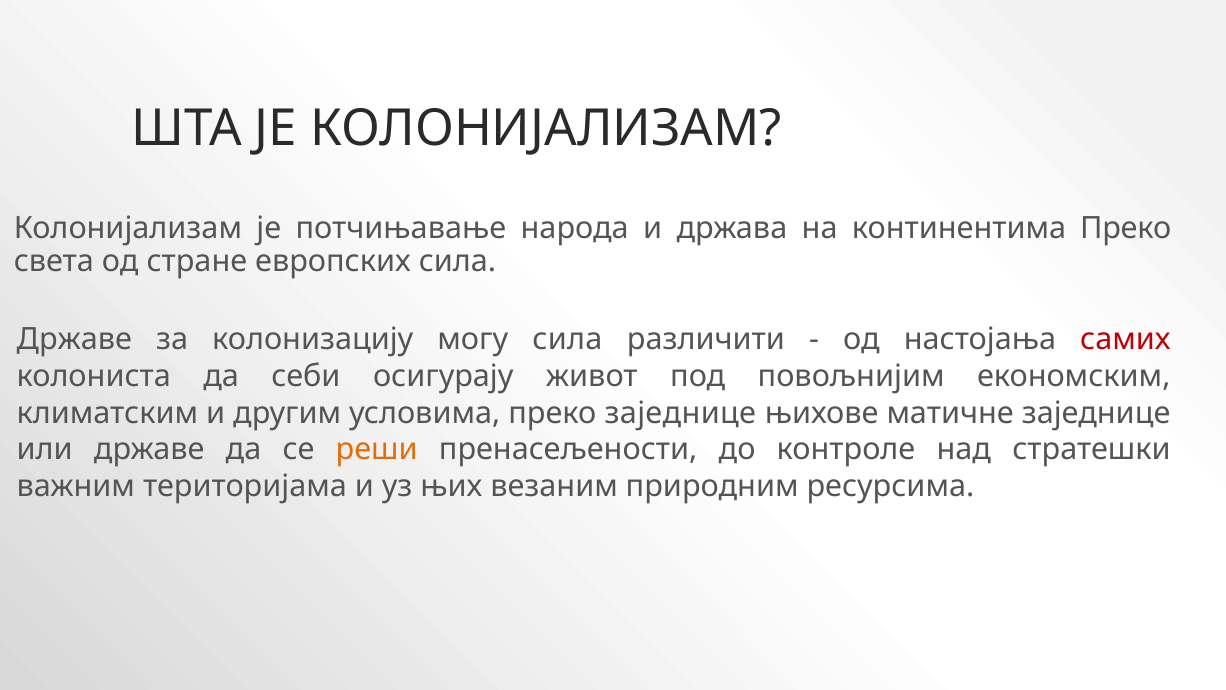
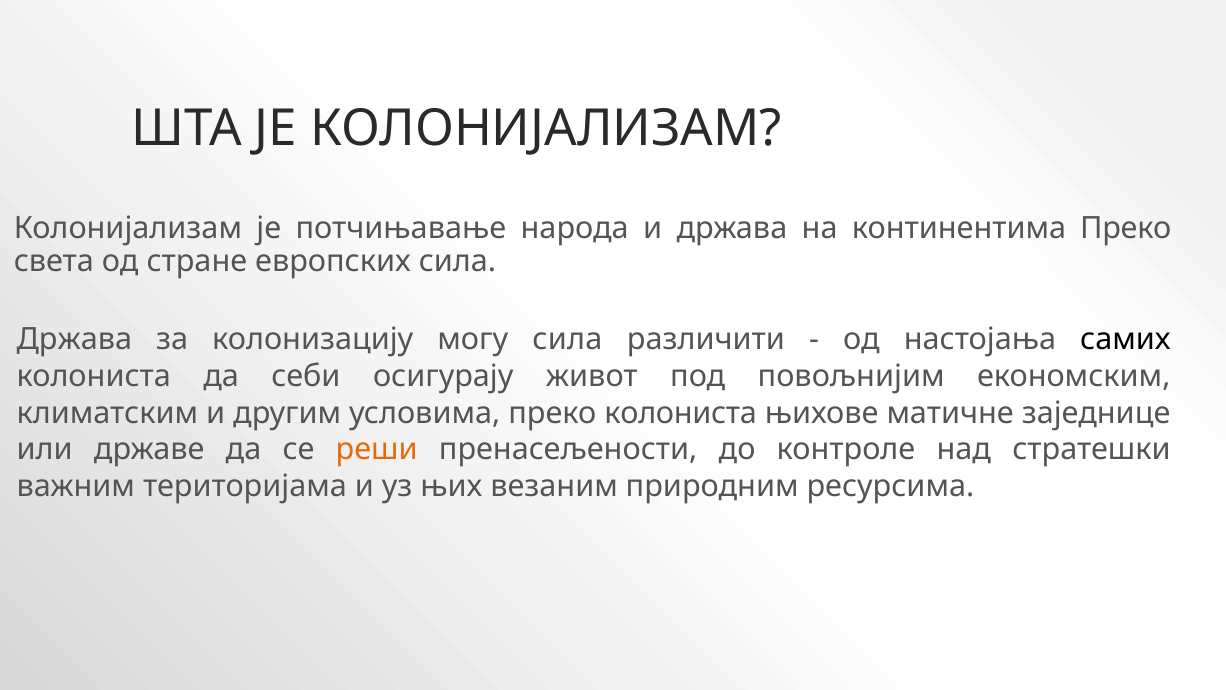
Државе at (74, 339): Државе -> Држава
самих colour: red -> black
преко заједнице: заједнице -> колониста
